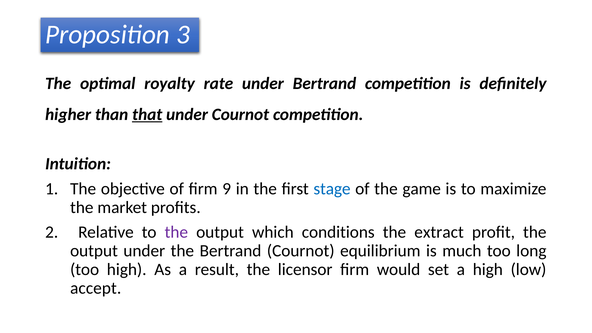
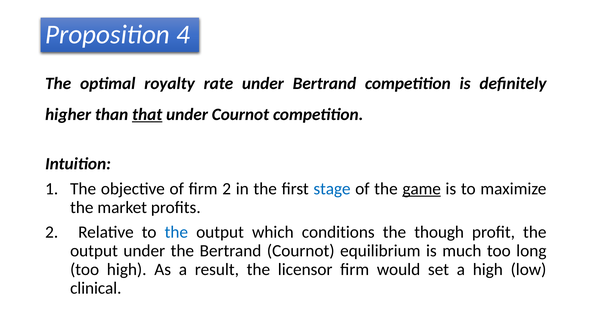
3: 3 -> 4
firm 9: 9 -> 2
game underline: none -> present
the at (176, 232) colour: purple -> blue
extract: extract -> though
accept: accept -> clinical
